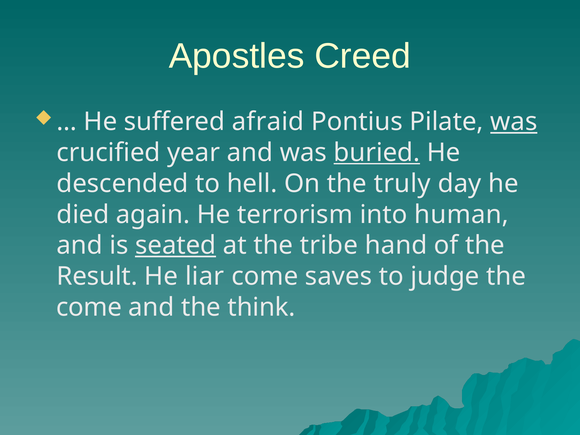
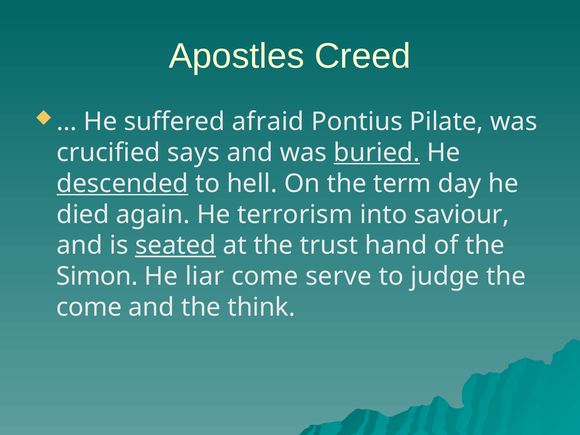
was at (514, 122) underline: present -> none
year: year -> says
descended underline: none -> present
truly: truly -> term
human: human -> saviour
tribe: tribe -> trust
Result: Result -> Simon
saves: saves -> serve
